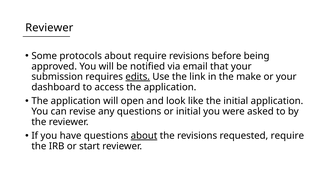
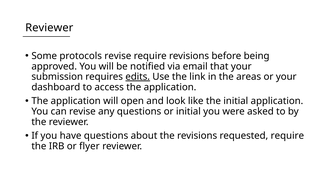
protocols about: about -> revise
make: make -> areas
about at (144, 136) underline: present -> none
start: start -> flyer
